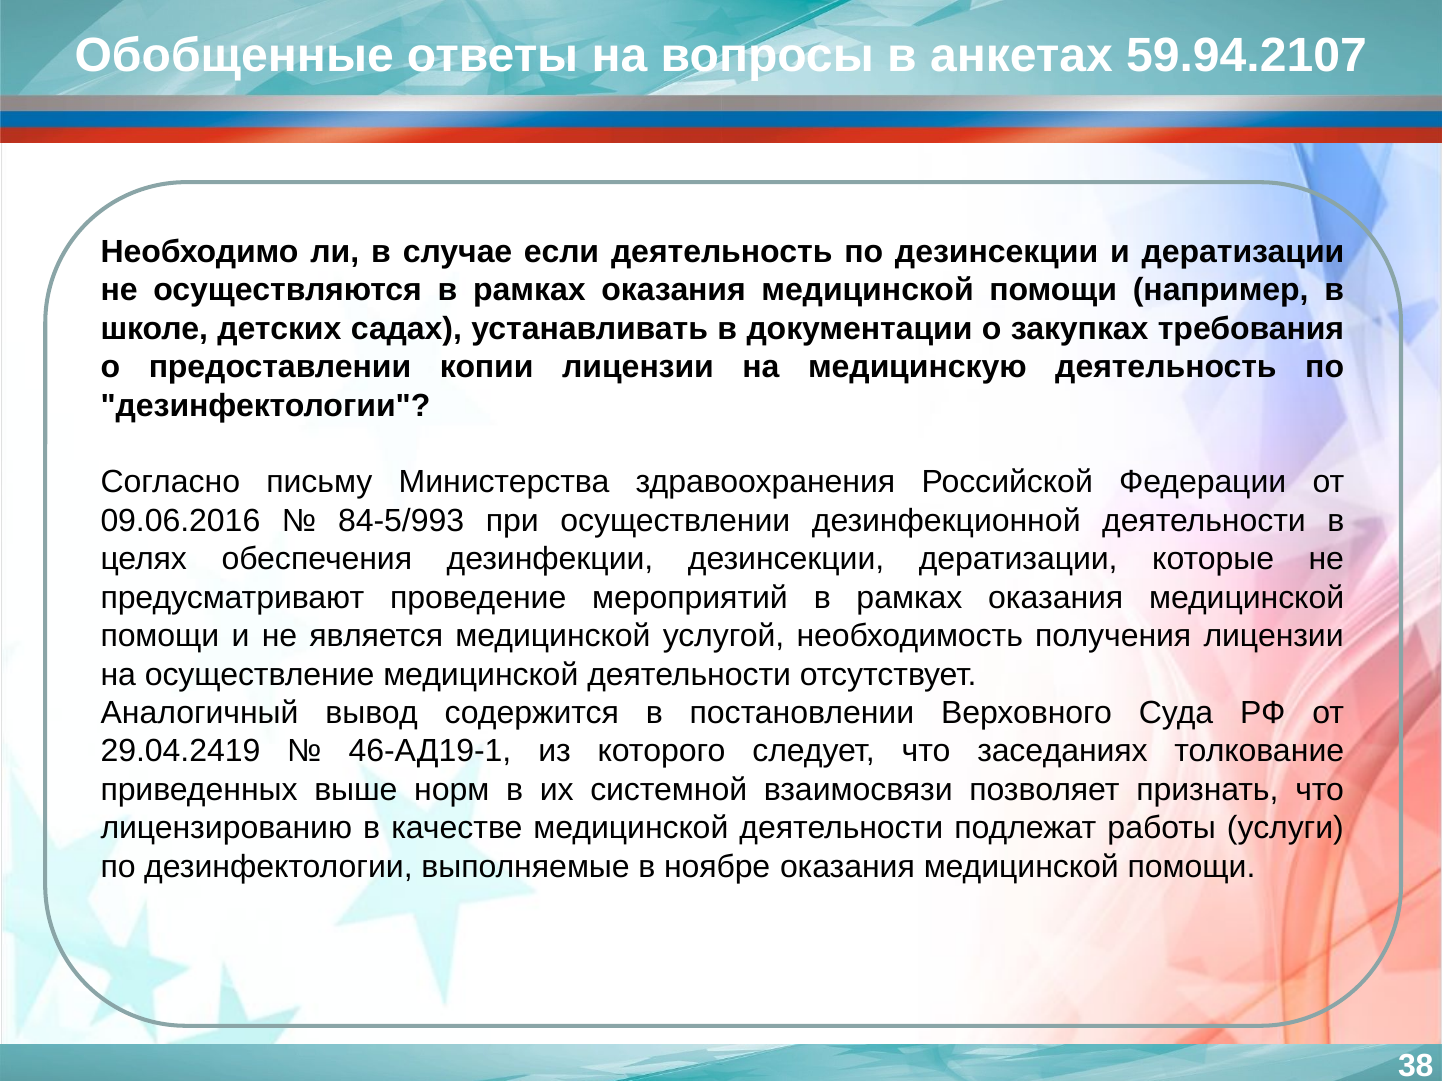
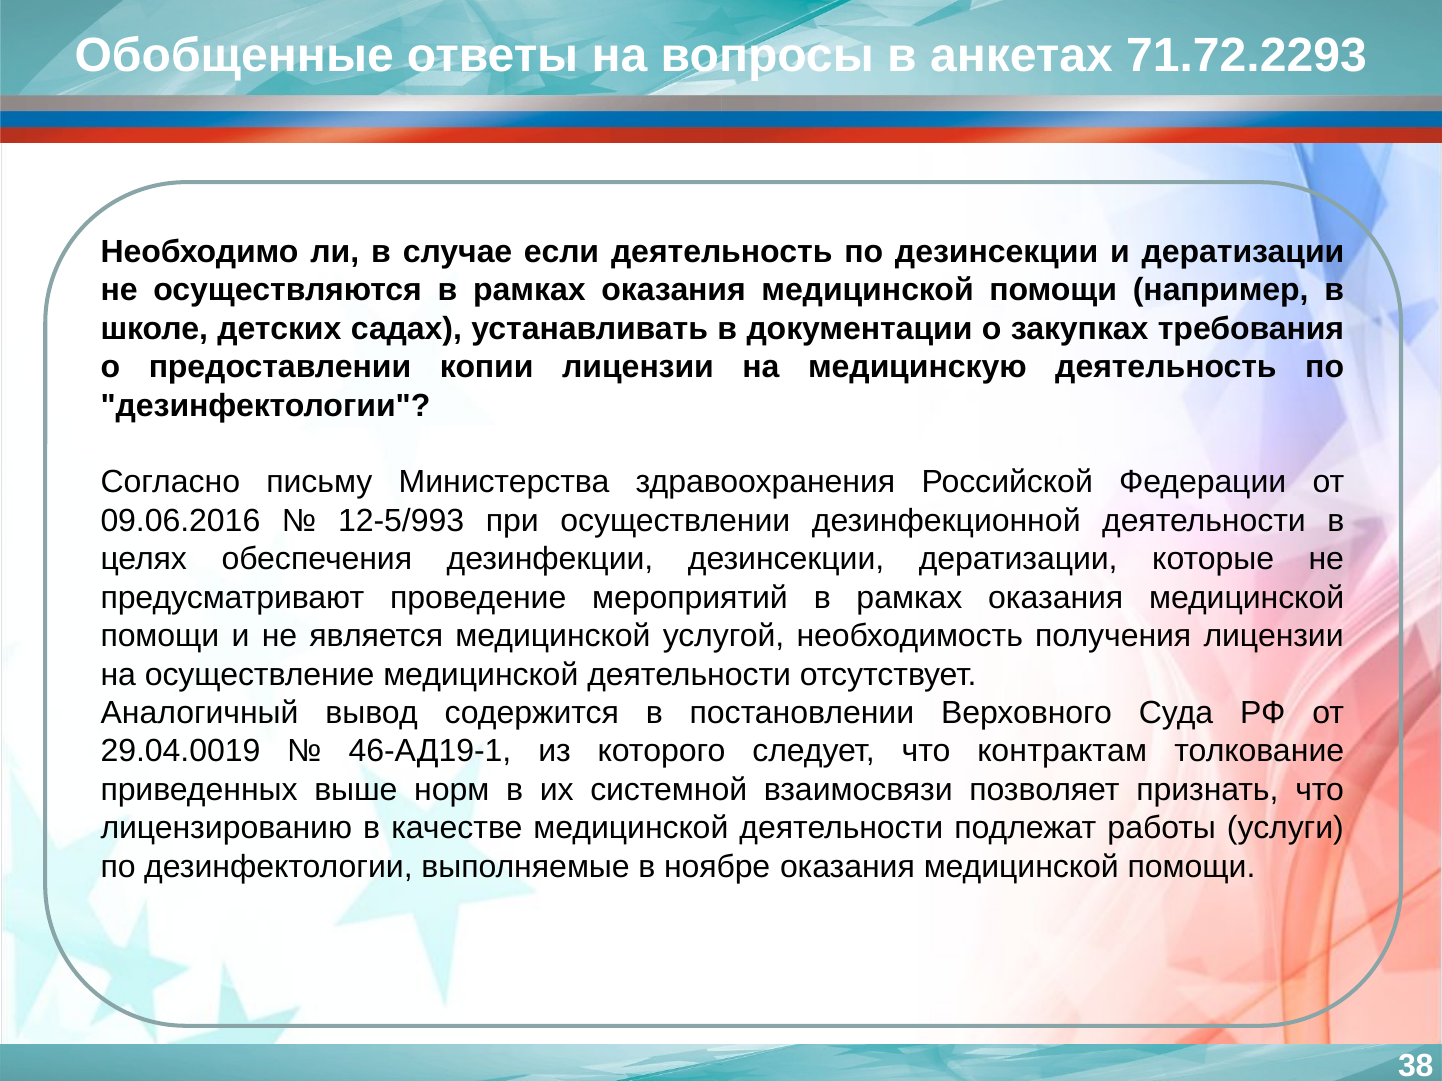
59.94.2107: 59.94.2107 -> 71.72.2293
84-5/993: 84-5/993 -> 12-5/993
29.04.2419: 29.04.2419 -> 29.04.0019
заседаниях: заседаниях -> контрактам
